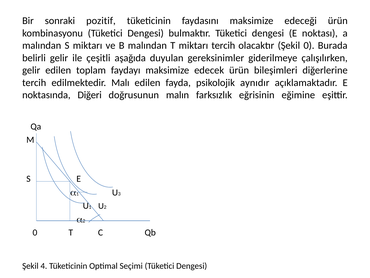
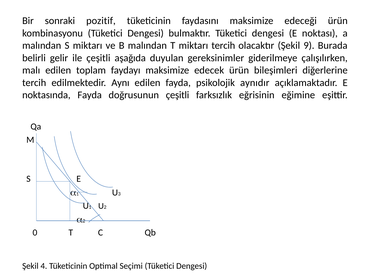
Şekil 0: 0 -> 9
gelir at (31, 70): gelir -> malı
Malı: Malı -> Aynı
noktasında Diğeri: Diğeri -> Fayda
doğrusunun malın: malın -> çeşitli
